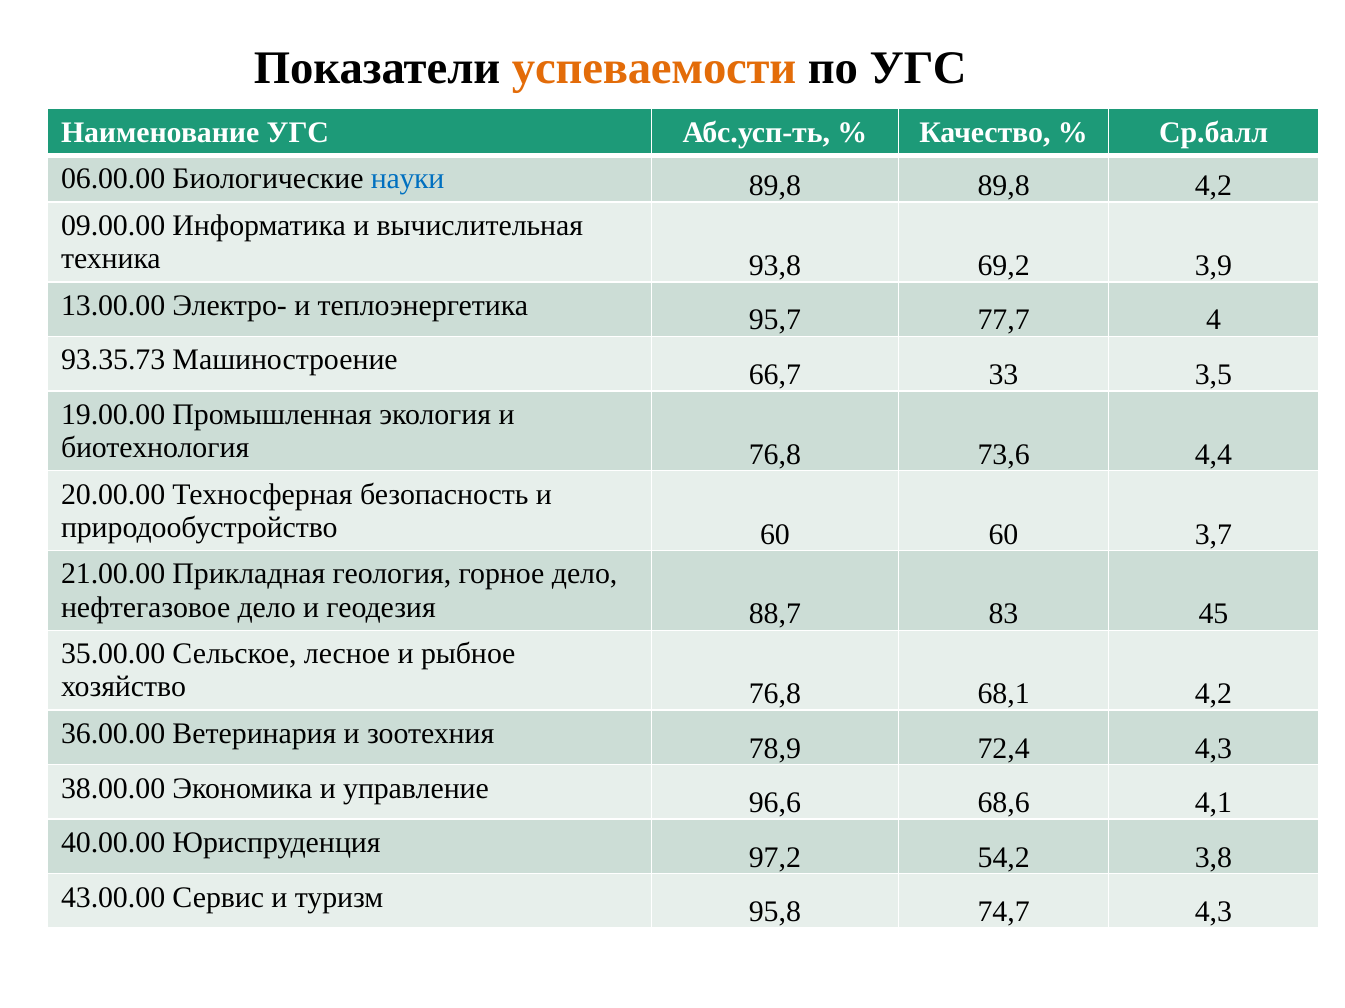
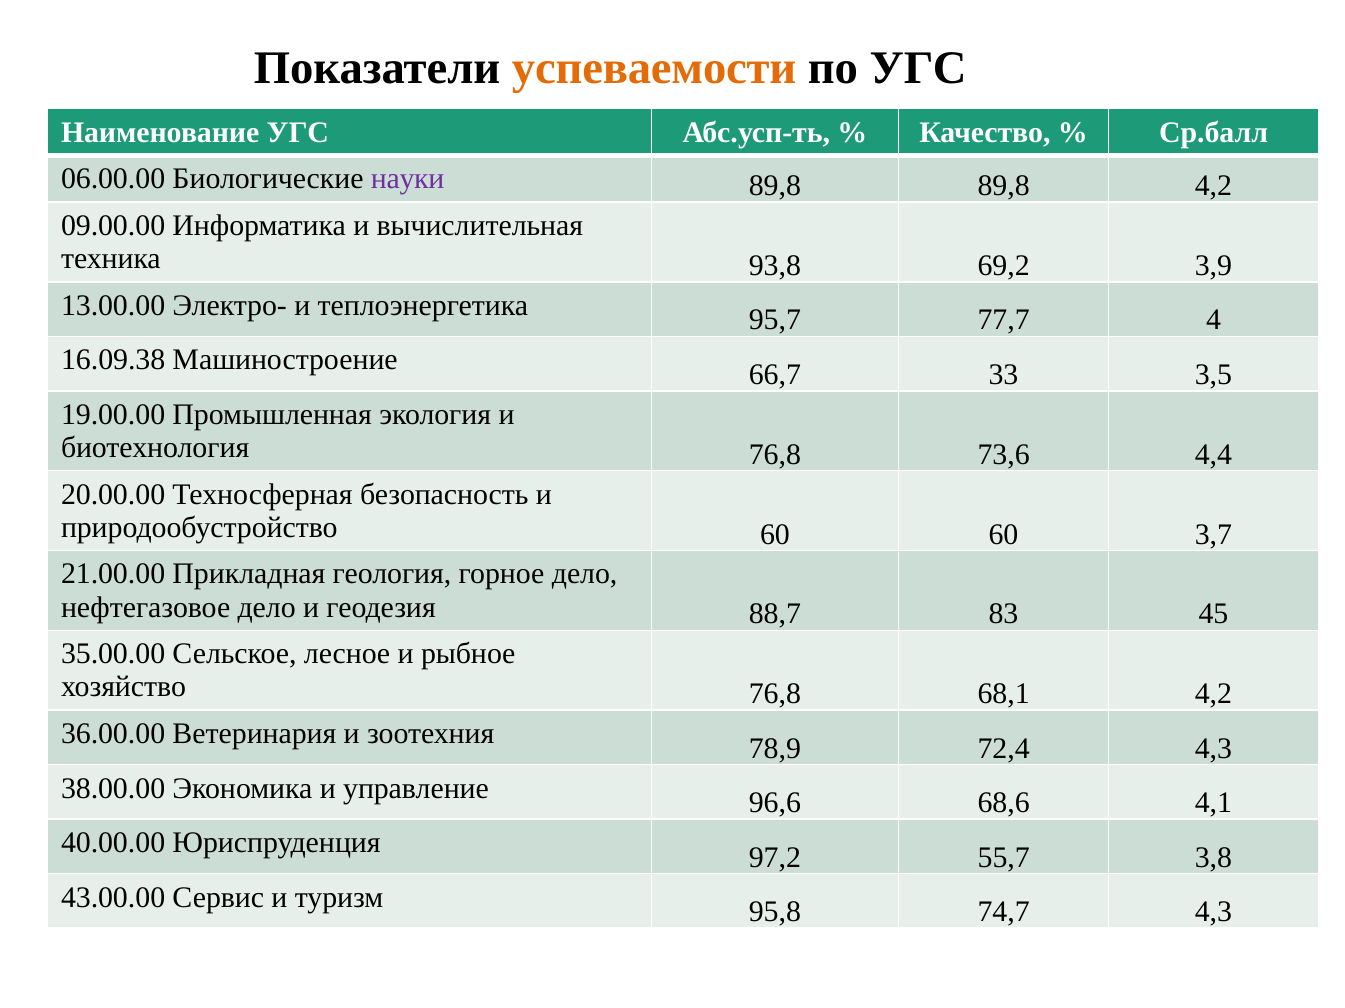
науки colour: blue -> purple
93.35.73: 93.35.73 -> 16.09.38
54,2: 54,2 -> 55,7
